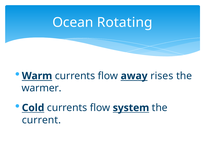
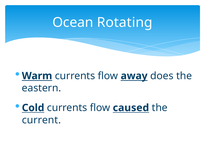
rises: rises -> does
warmer: warmer -> eastern
system: system -> caused
